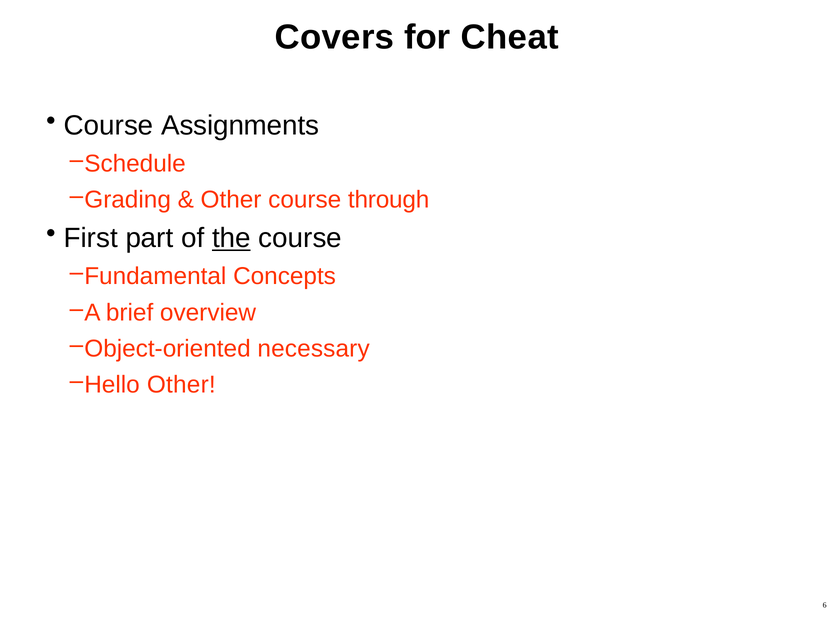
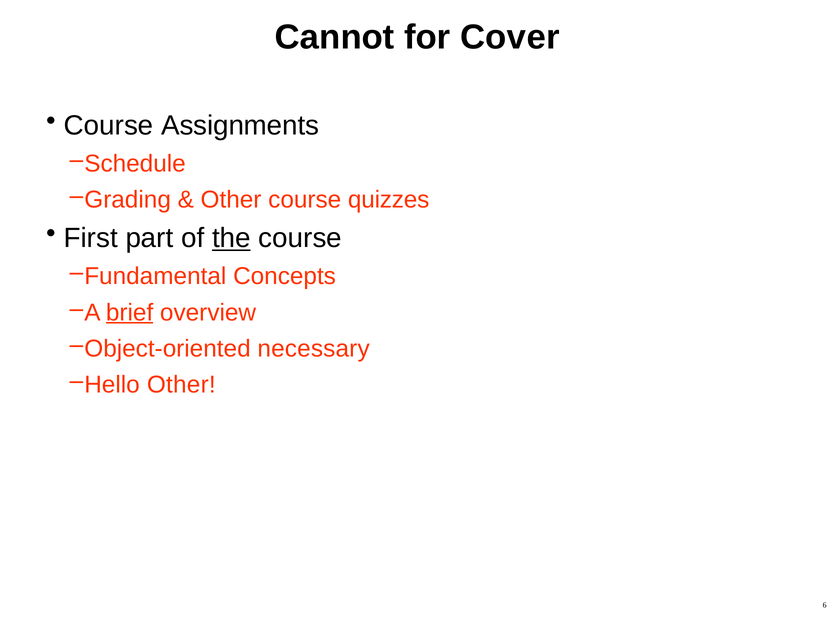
Covers: Covers -> Cannot
Cheat: Cheat -> Cover
through: through -> quizzes
brief underline: none -> present
